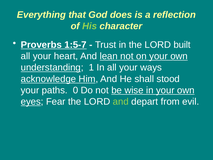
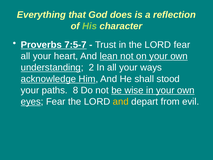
1:5-7: 1:5-7 -> 7:5-7
LORD built: built -> fear
1: 1 -> 2
0: 0 -> 8
and at (121, 101) colour: light green -> yellow
